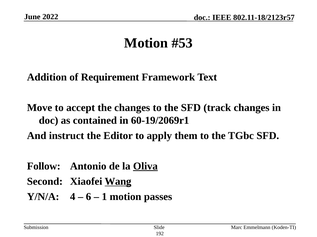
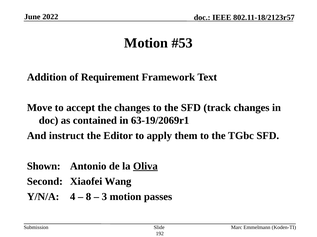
60-19/2069r1: 60-19/2069r1 -> 63-19/2069r1
Follow: Follow -> Shown
Wang underline: present -> none
6: 6 -> 8
1: 1 -> 3
